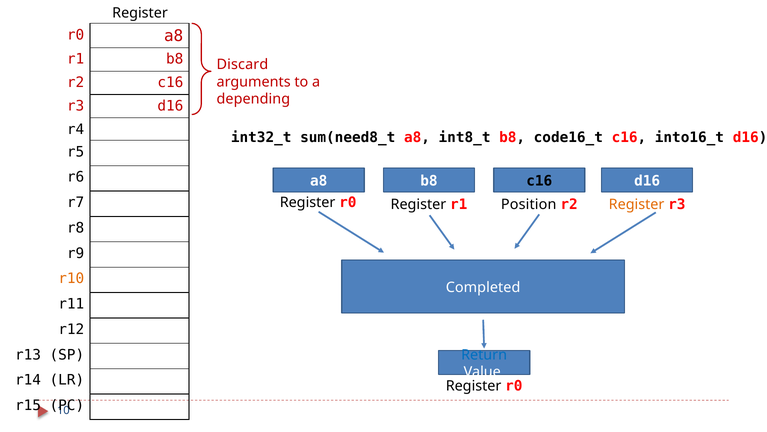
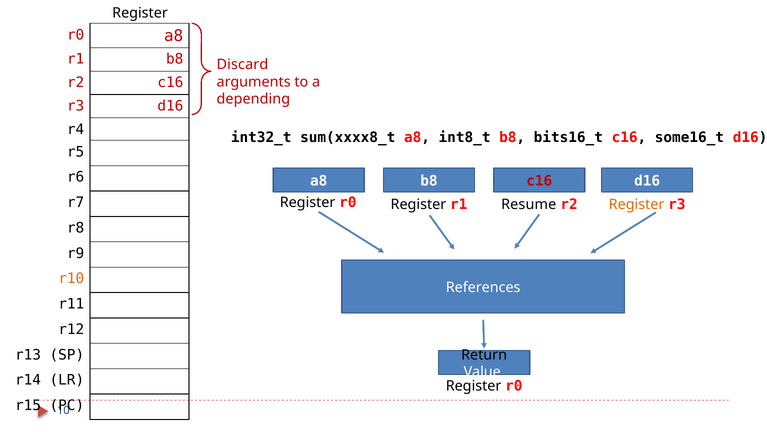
sum(need8_t: sum(need8_t -> sum(xxxx8_t
code16_t: code16_t -> bits16_t
into16_t: into16_t -> some16_t
c16 at (539, 181) colour: black -> red
Position: Position -> Resume
Completed: Completed -> References
Return colour: blue -> black
